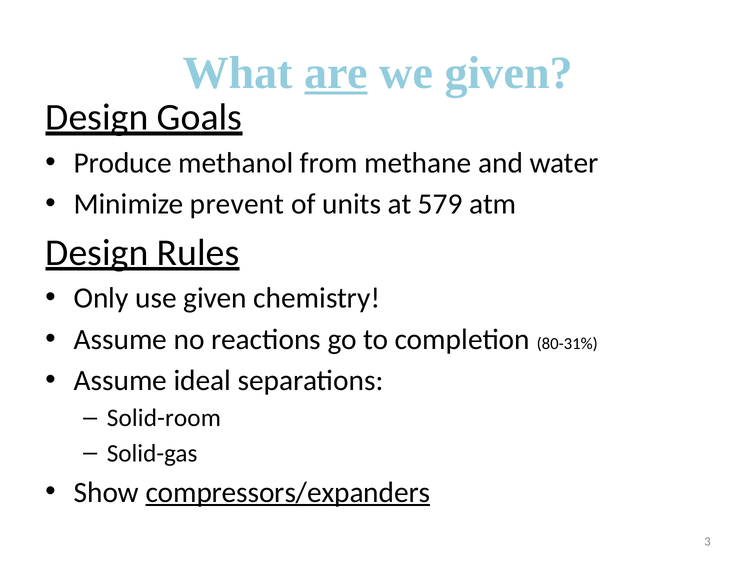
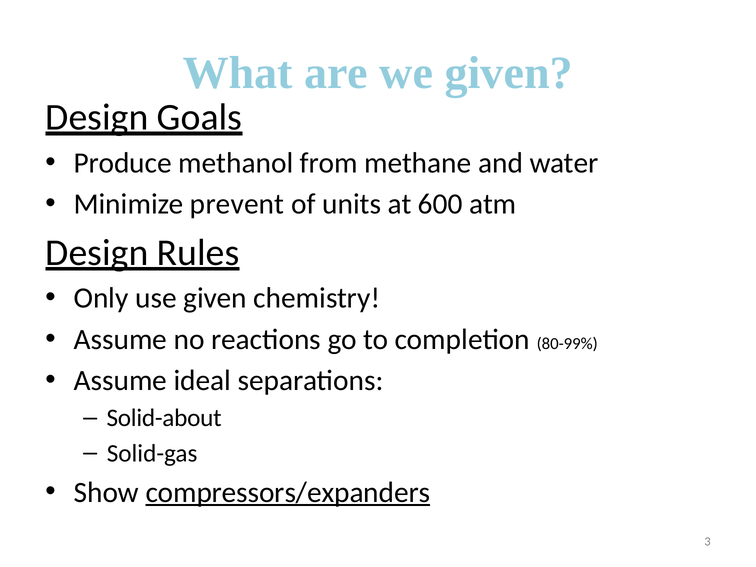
are underline: present -> none
579: 579 -> 600
80-31%: 80-31% -> 80-99%
Solid-room: Solid-room -> Solid-about
